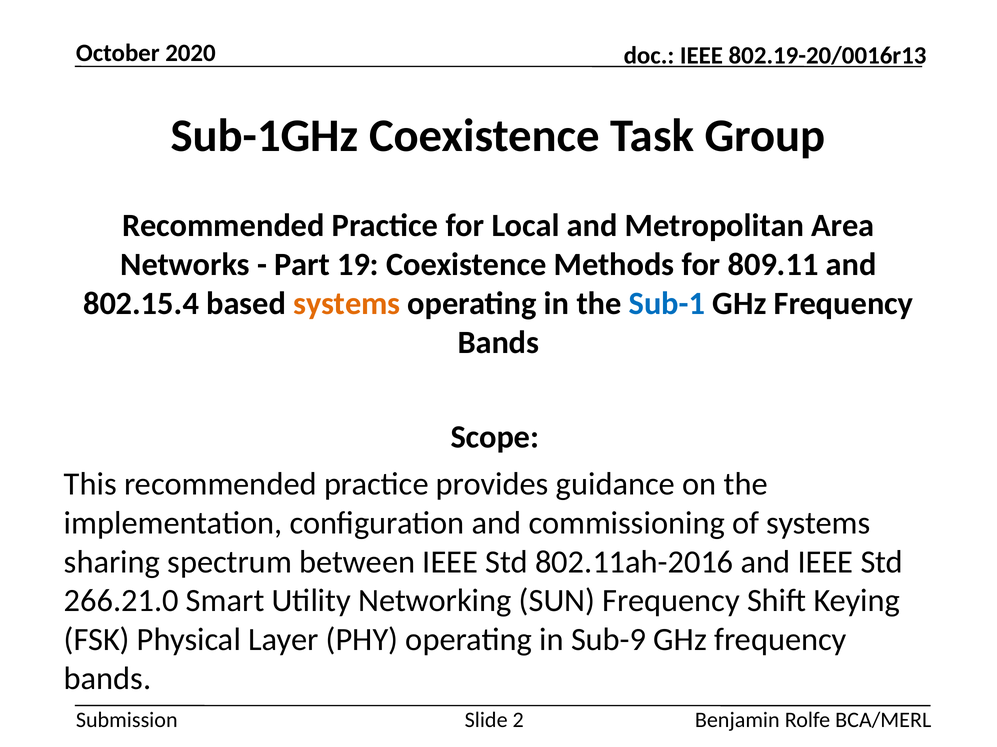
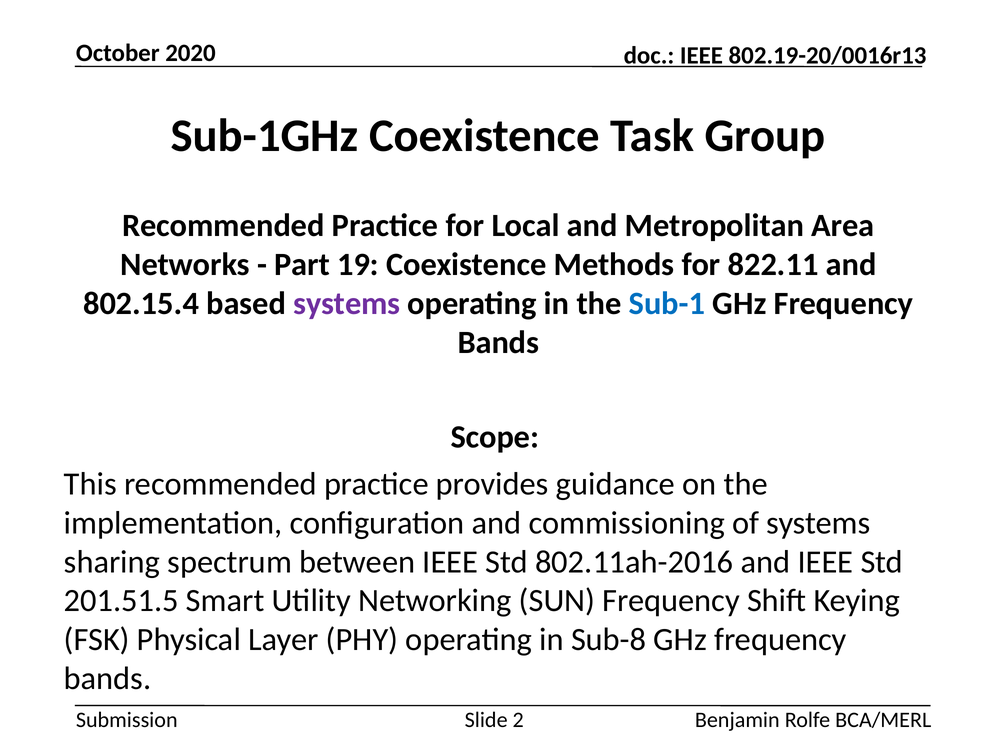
809.11: 809.11 -> 822.11
systems at (347, 304) colour: orange -> purple
266.21.0: 266.21.0 -> 201.51.5
Sub-9: Sub-9 -> Sub-8
